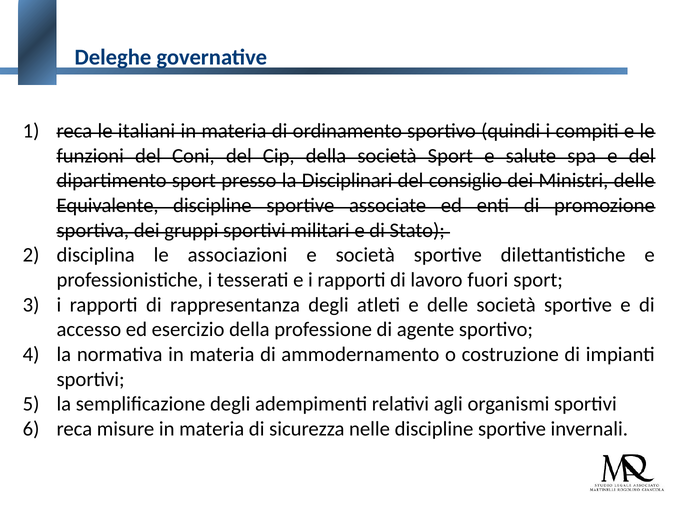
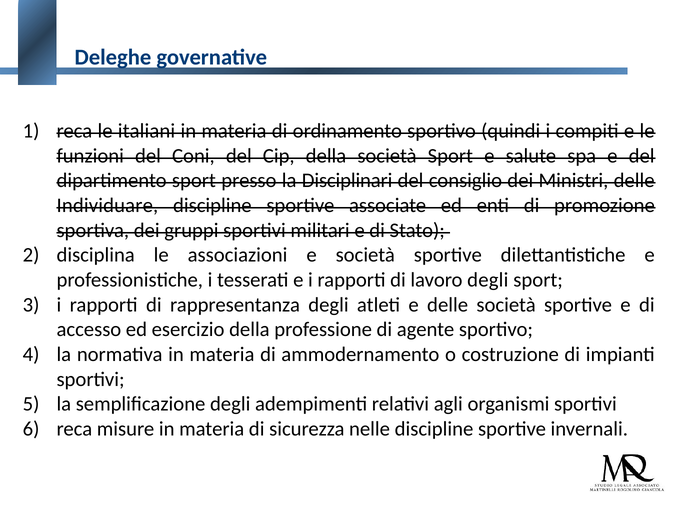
Equivalente: Equivalente -> Individuare
lavoro fuori: fuori -> degli
